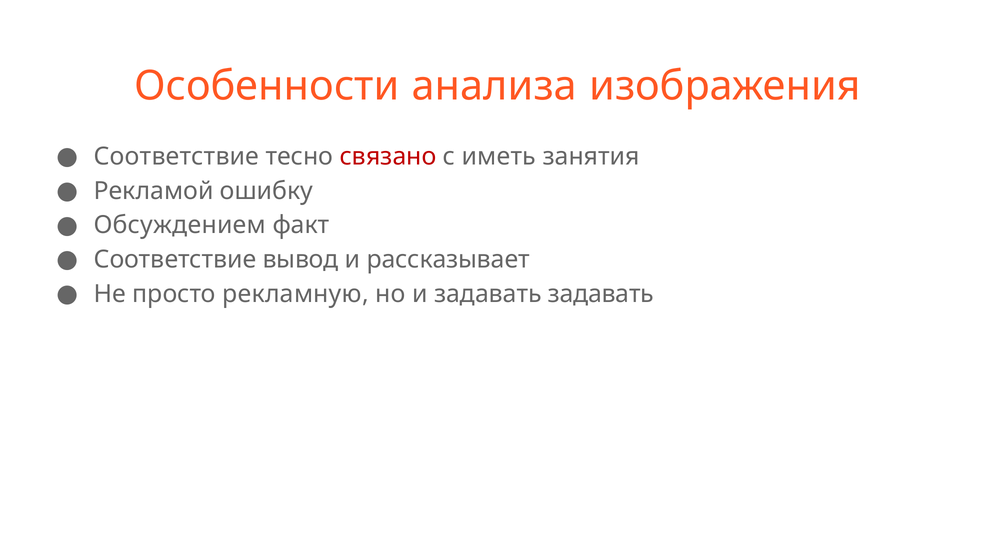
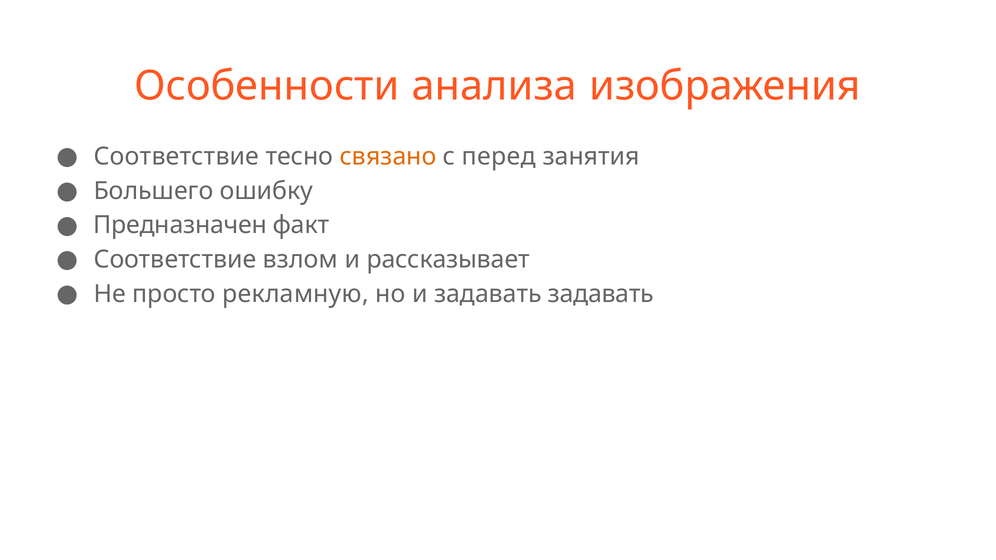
связано colour: red -> orange
иметь: иметь -> перед
Рекламой: Рекламой -> Большего
Обсуждением: Обсуждением -> Предназначен
вывод: вывод -> взлом
